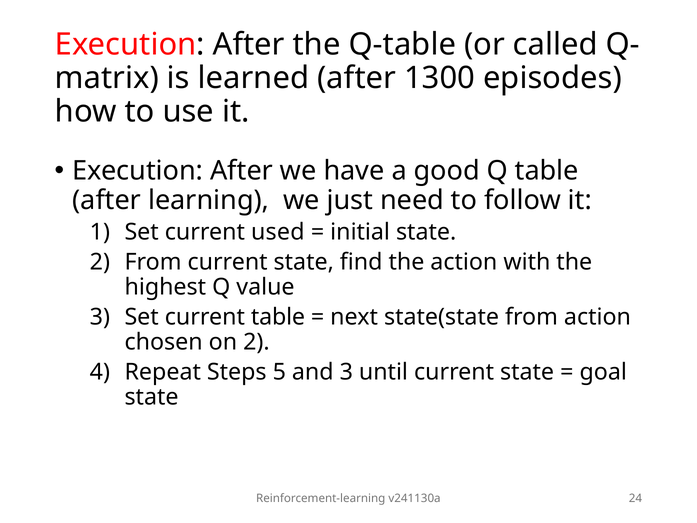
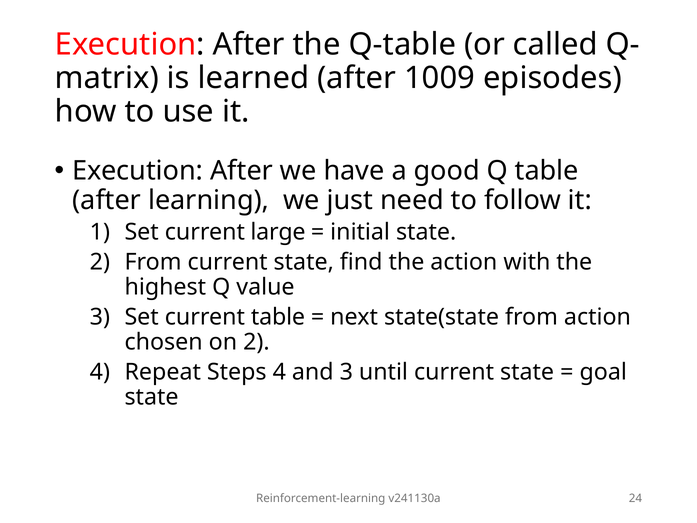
1300: 1300 -> 1009
used: used -> large
Steps 5: 5 -> 4
